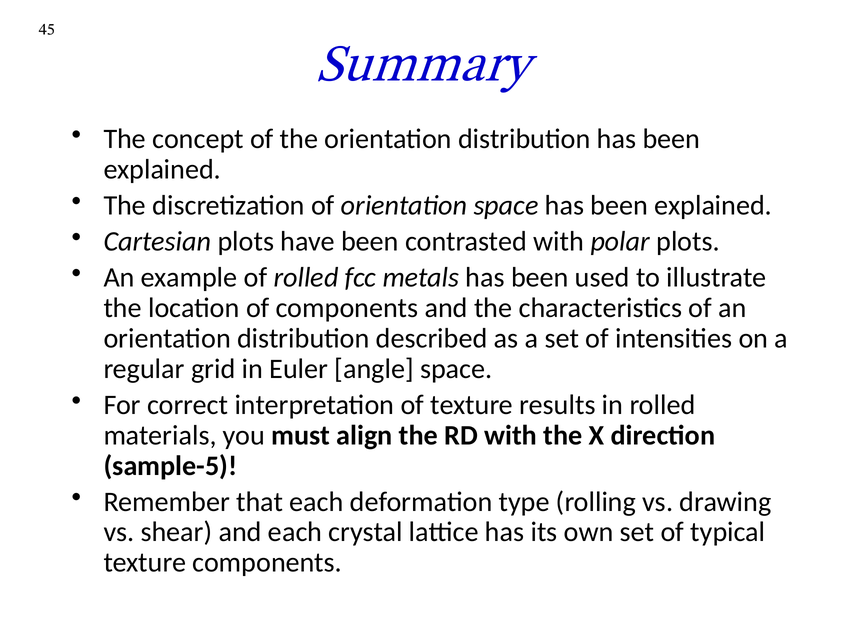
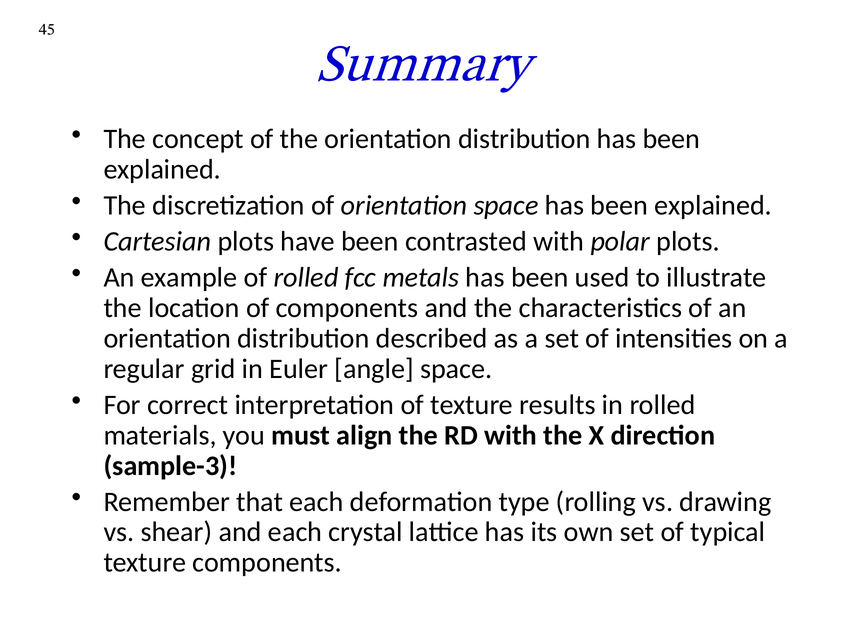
sample-5: sample-5 -> sample-3
